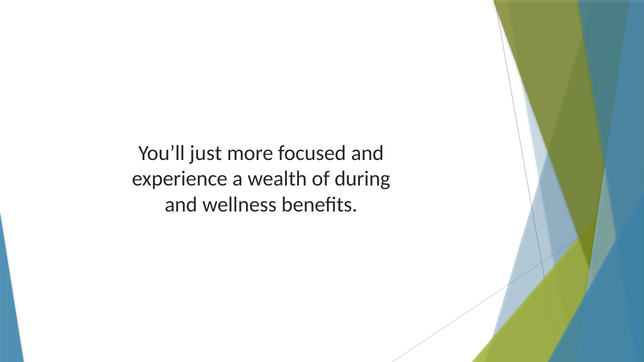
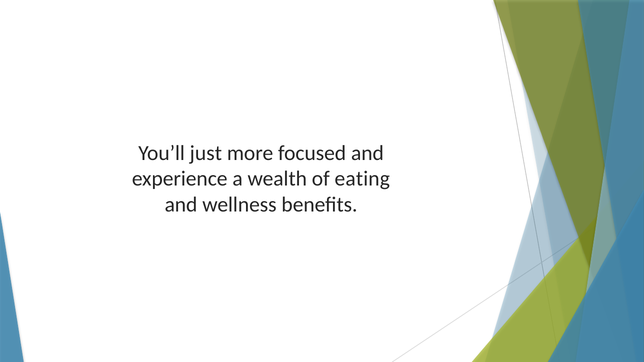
during: during -> eating
